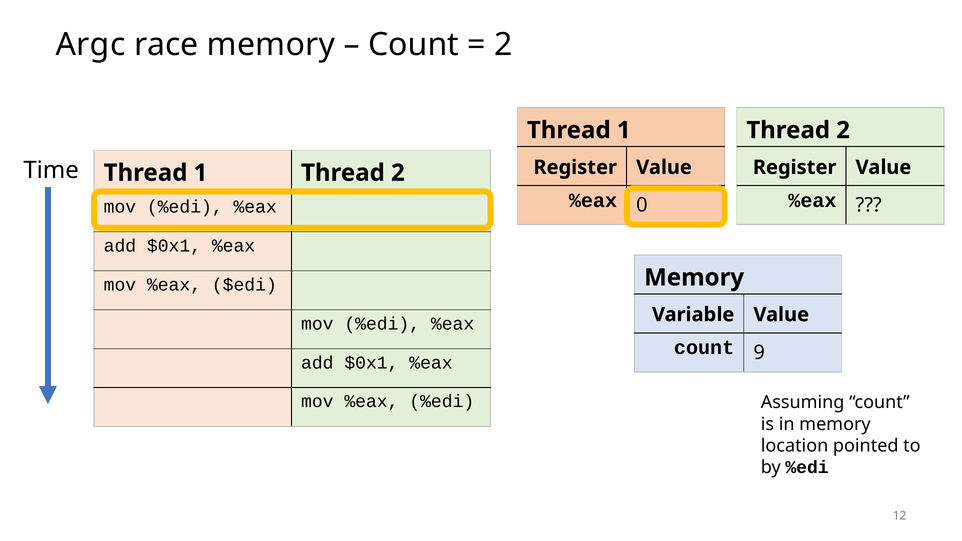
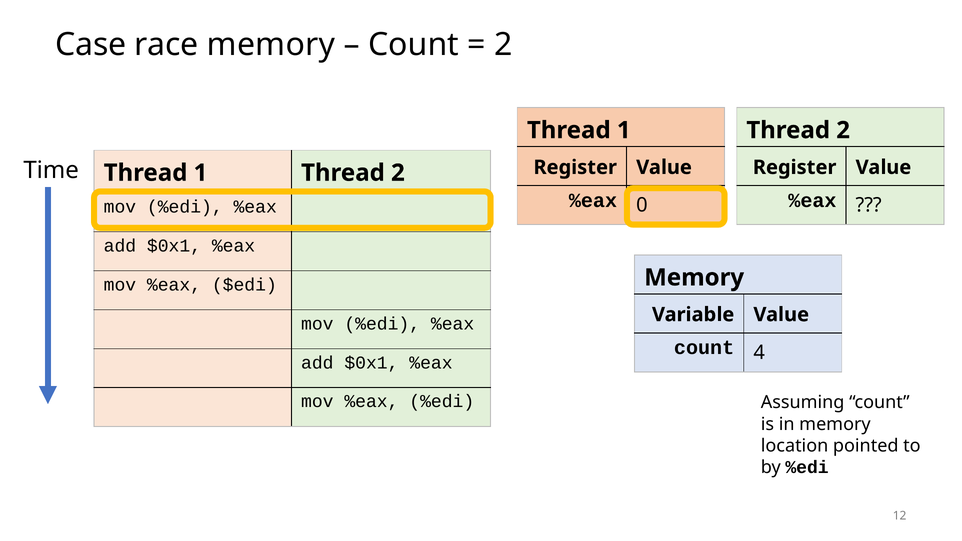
Argc: Argc -> Case
9: 9 -> 4
